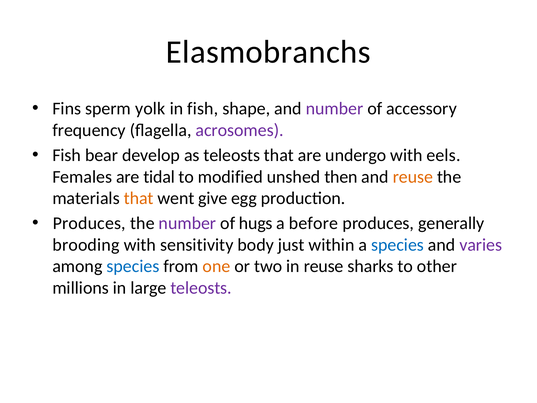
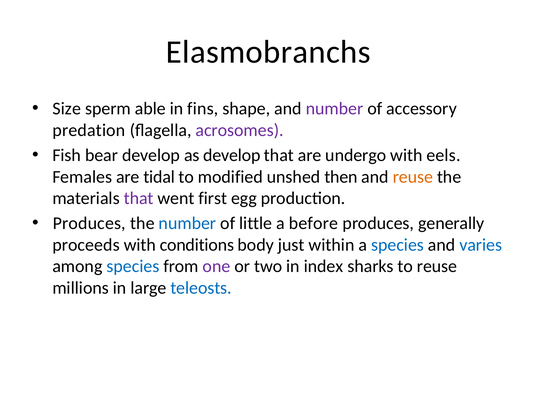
Fins: Fins -> Size
yolk: yolk -> able
in fish: fish -> fins
frequency: frequency -> predation
as teleosts: teleosts -> develop
that at (139, 198) colour: orange -> purple
give: give -> first
number at (187, 223) colour: purple -> blue
hugs: hugs -> little
brooding: brooding -> proceeds
sensitivity: sensitivity -> conditions
varies colour: purple -> blue
one colour: orange -> purple
in reuse: reuse -> index
to other: other -> reuse
teleosts at (201, 288) colour: purple -> blue
